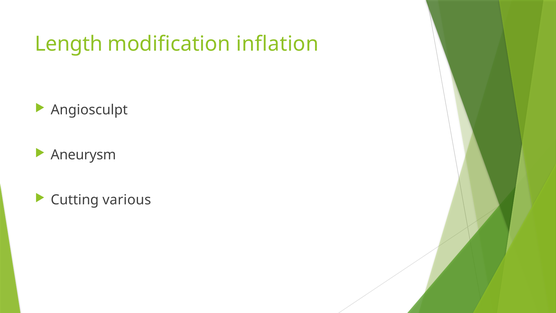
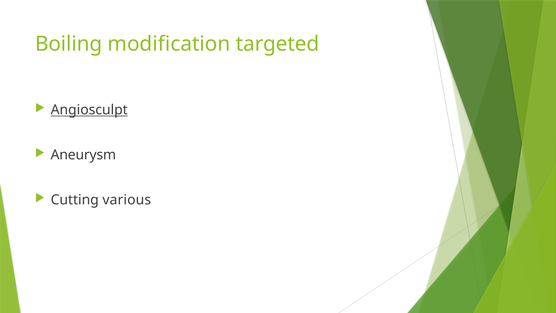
Length: Length -> Boiling
inflation: inflation -> targeted
Angiosculpt underline: none -> present
